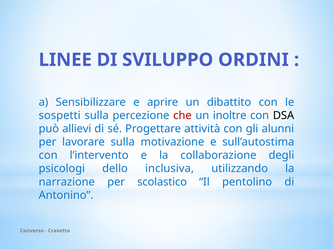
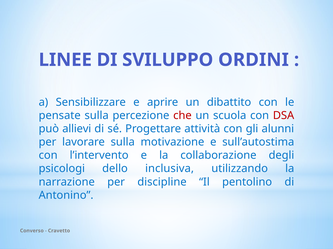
sospetti: sospetti -> pensate
inoltre: inoltre -> scuola
DSA colour: black -> red
scolastico: scolastico -> discipline
